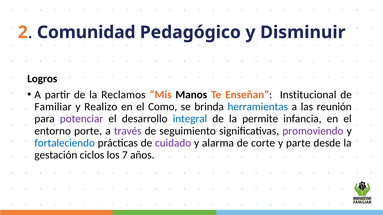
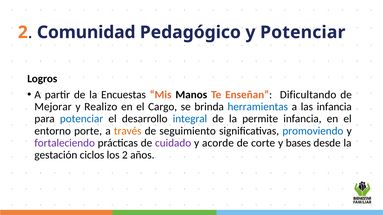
y Disminuir: Disminuir -> Potenciar
Reclamos: Reclamos -> Encuestas
Institucional: Institucional -> Dificultando
Familiar: Familiar -> Mejorar
Como: Como -> Cargo
las reunión: reunión -> infancia
potenciar at (82, 119) colour: purple -> blue
través colour: purple -> orange
promoviendo colour: purple -> blue
fortaleciendo colour: blue -> purple
alarma: alarma -> acorde
parte: parte -> bases
los 7: 7 -> 2
